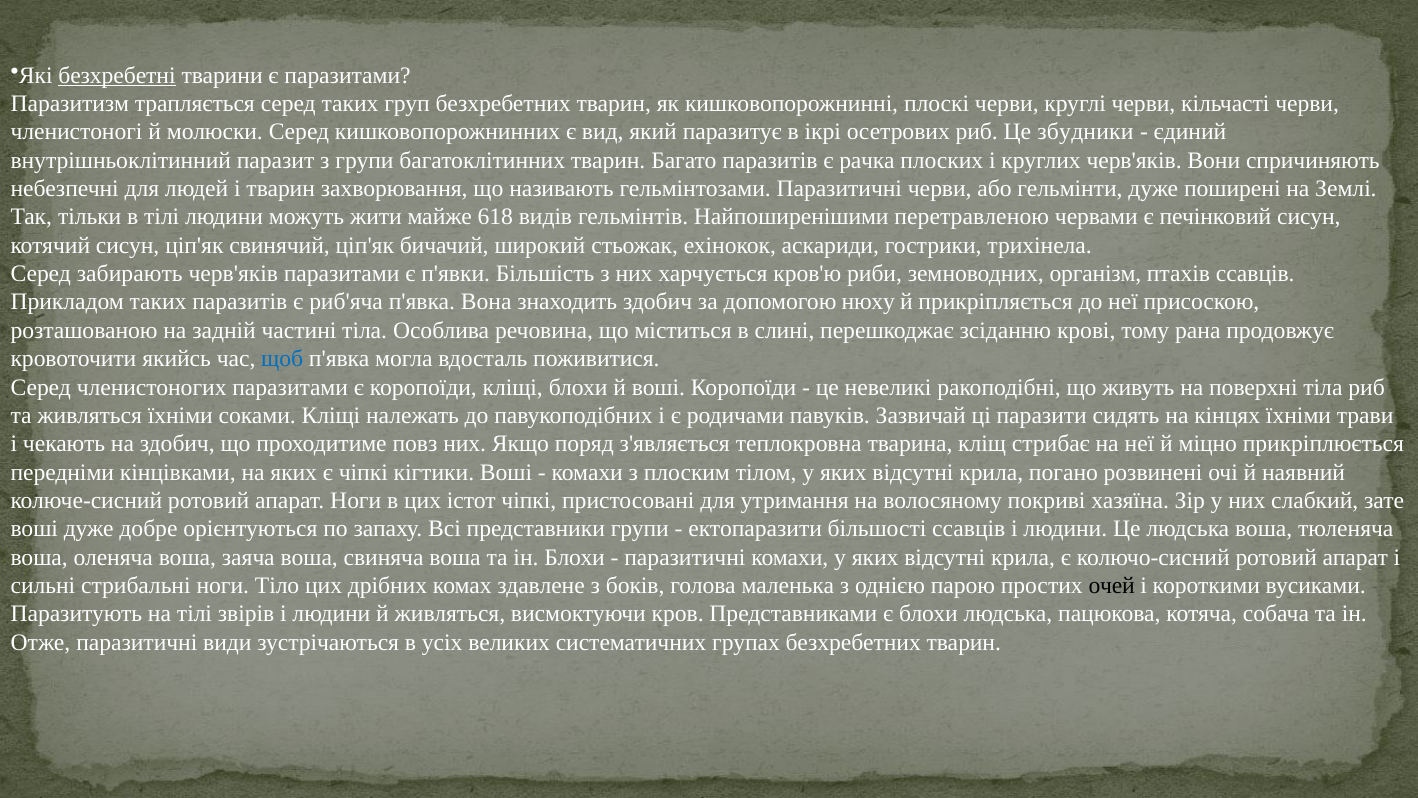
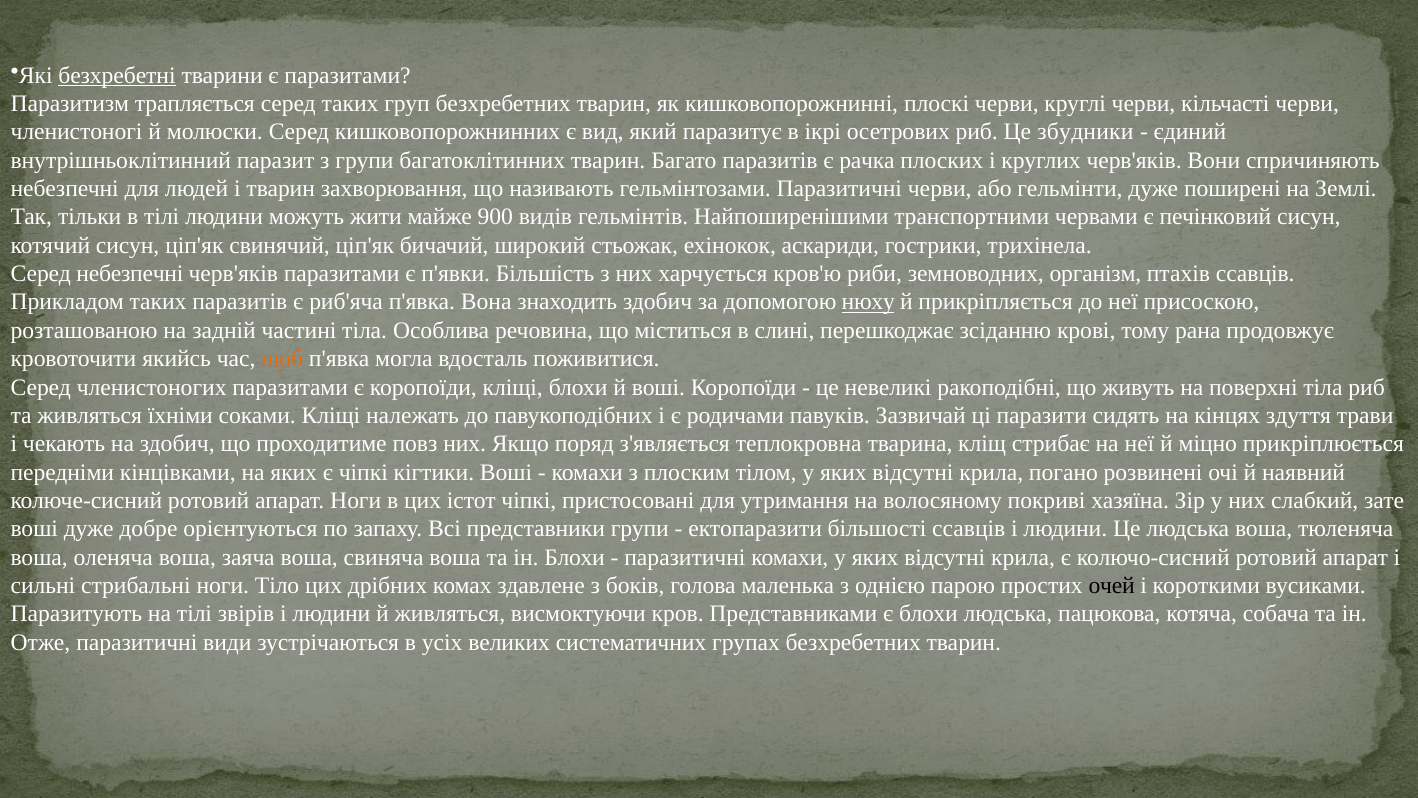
618: 618 -> 900
перетравленою: перетравленою -> транспортними
Серед забирають: забирають -> небезпечні
нюху underline: none -> present
щоб colour: blue -> orange
кінцях їхніми: їхніми -> здуття
